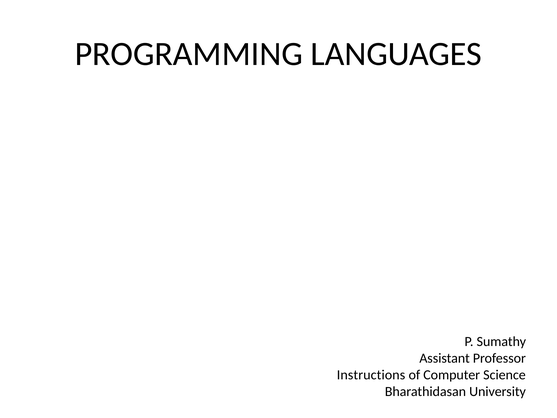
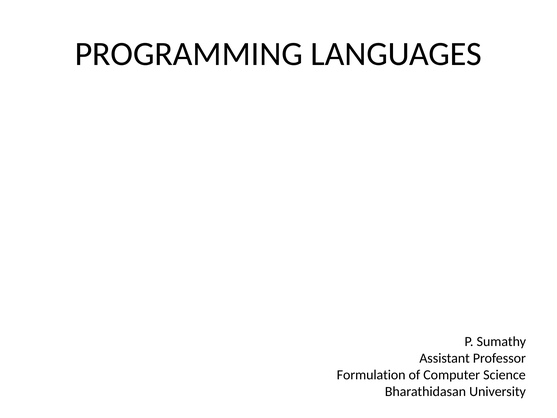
Instructions: Instructions -> Formulation
